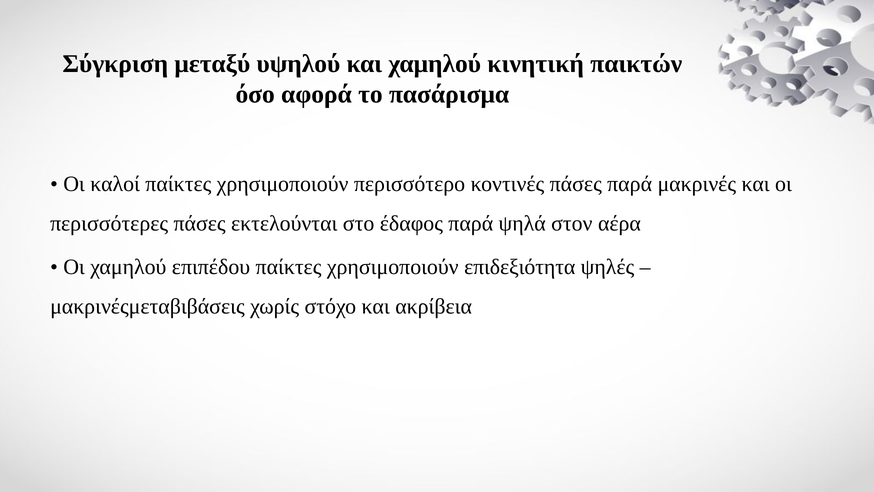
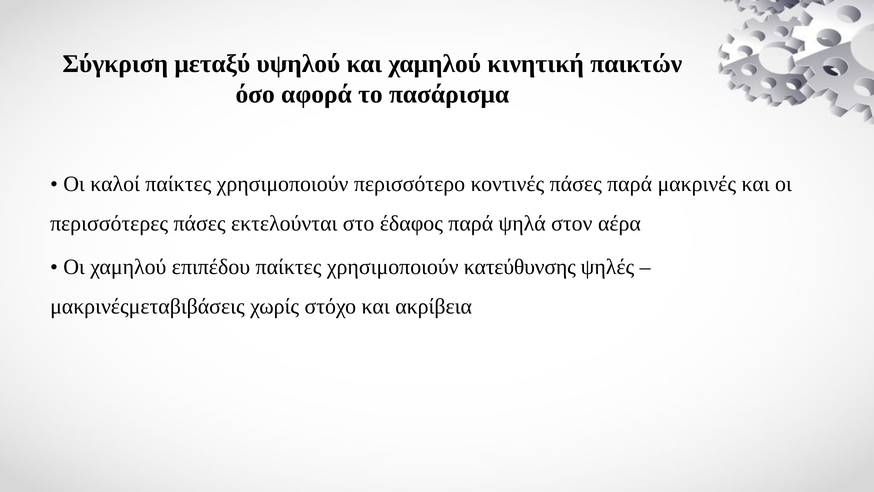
επιδεξιότητα: επιδεξιότητα -> κατεύθυνσης
